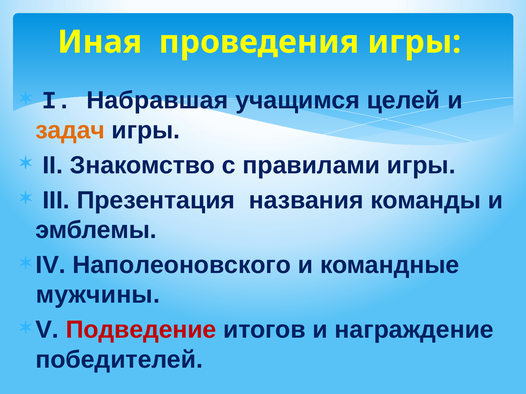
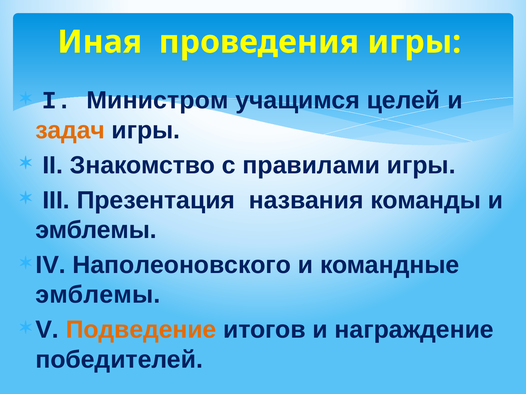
Набравшая: Набравшая -> Министром
мужчины at (98, 295): мужчины -> эмблемы
Подведение colour: red -> orange
